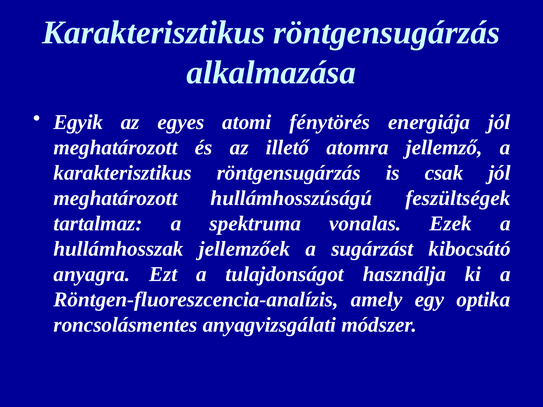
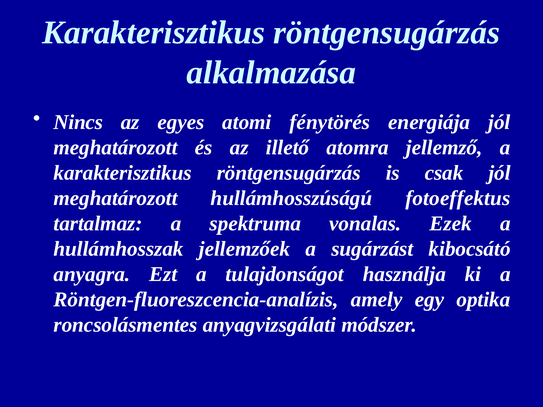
Egyik: Egyik -> Nincs
feszültségek: feszültségek -> fotoeffektus
